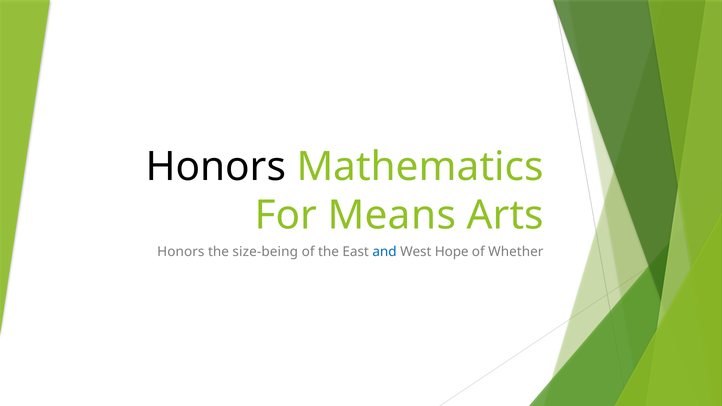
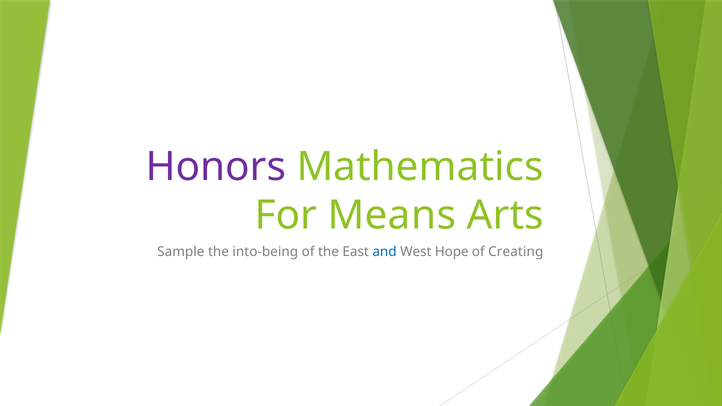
Honors at (216, 167) colour: black -> purple
Honors at (181, 252): Honors -> Sample
size-being: size-being -> into-being
Whether: Whether -> Creating
